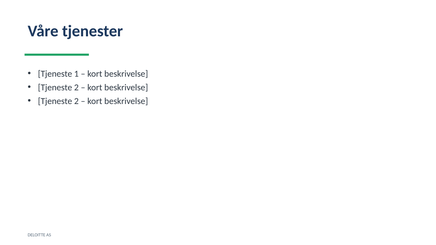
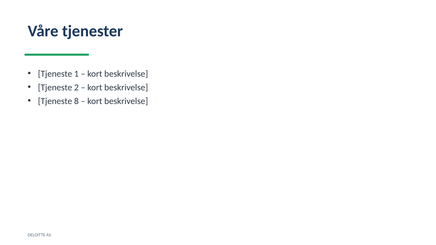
2 at (76, 101): 2 -> 8
